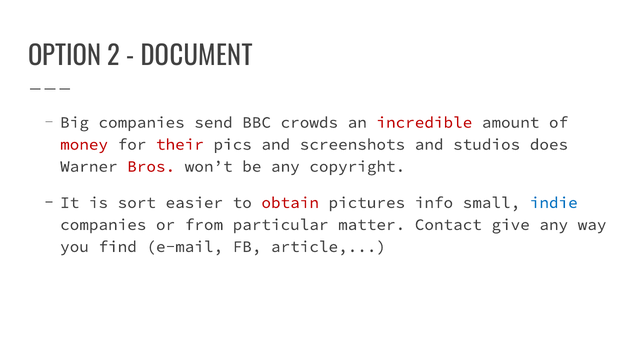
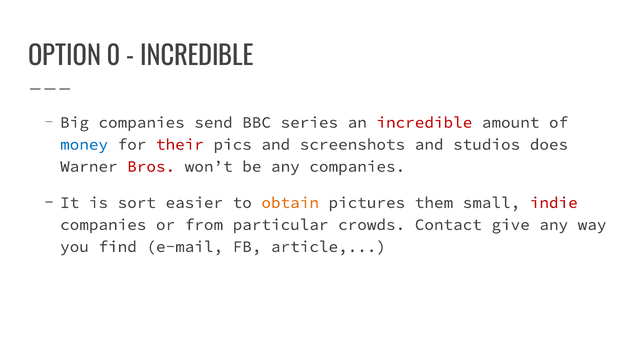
2: 2 -> 0
DOCUMENT at (197, 57): DOCUMENT -> INCREDIBLE
crowds: crowds -> series
money colour: red -> blue
any copyright: copyright -> companies
obtain colour: red -> orange
info: info -> them
indie colour: blue -> red
matter: matter -> crowds
